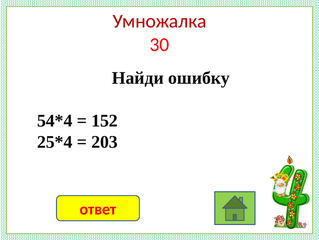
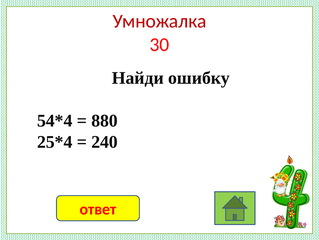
152: 152 -> 880
203: 203 -> 240
